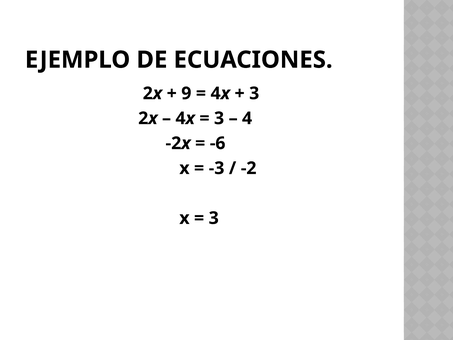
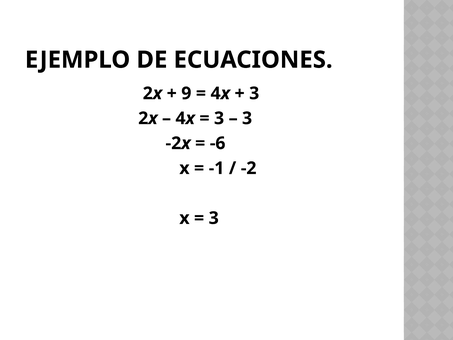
4 at (247, 118): 4 -> 3
-3: -3 -> -1
